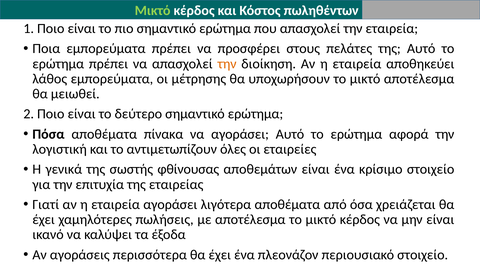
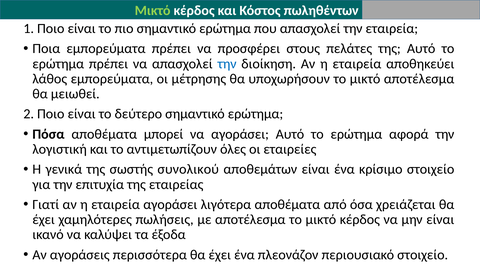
την at (227, 64) colour: orange -> blue
πίνακα: πίνακα -> μπορεί
φθίνουσας: φθίνουσας -> συνολικού
